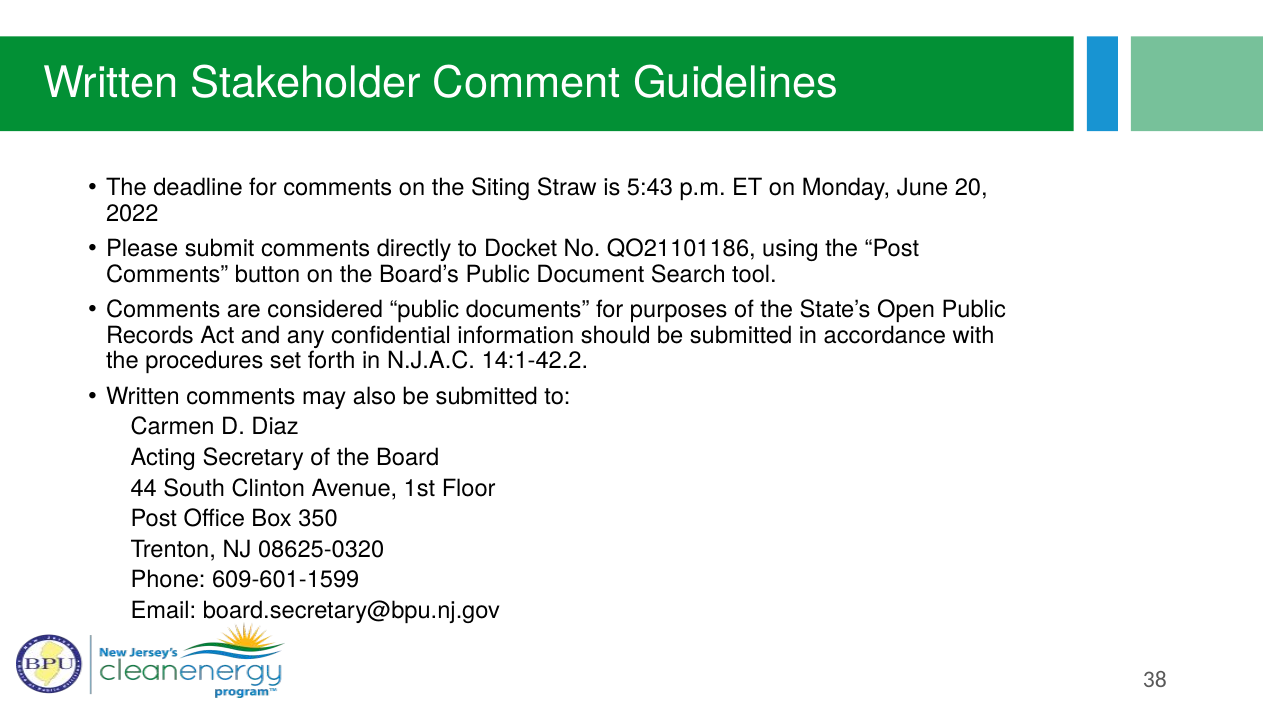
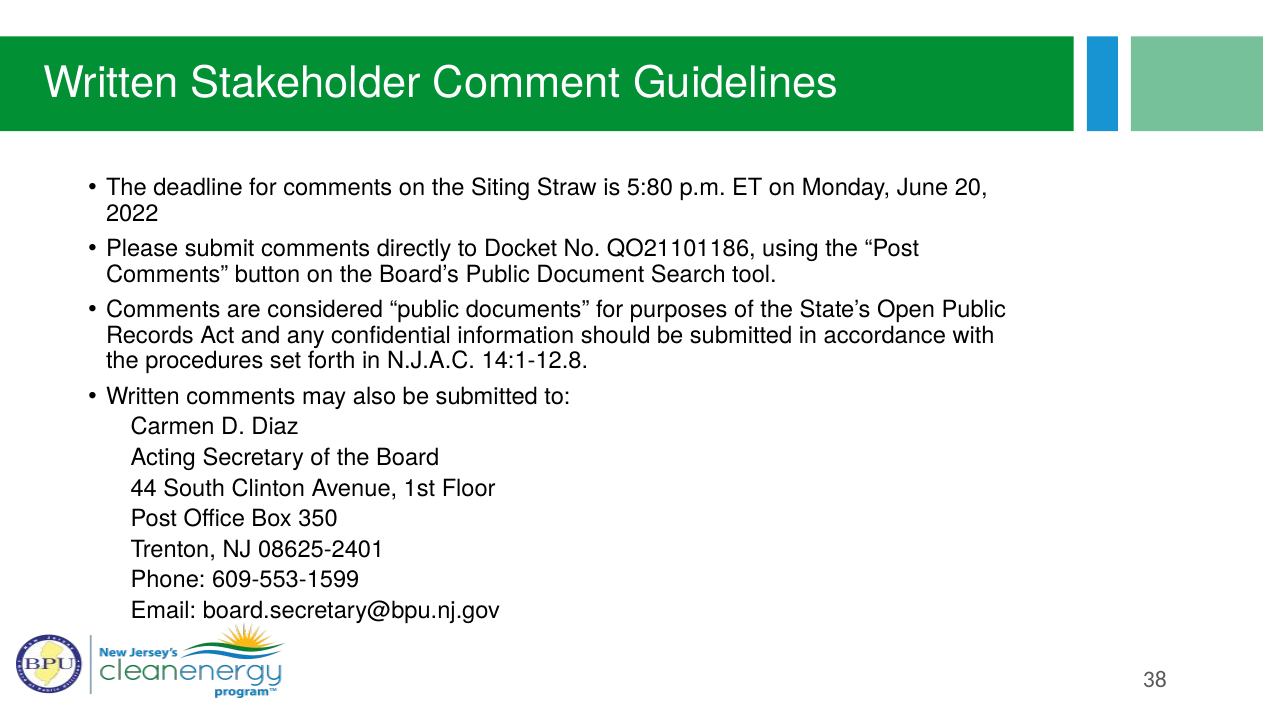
5:43: 5:43 -> 5:80
14:1-42.2: 14:1-42.2 -> 14:1-12.8
08625-0320: 08625-0320 -> 08625-2401
609-601-1599: 609-601-1599 -> 609-553-1599
